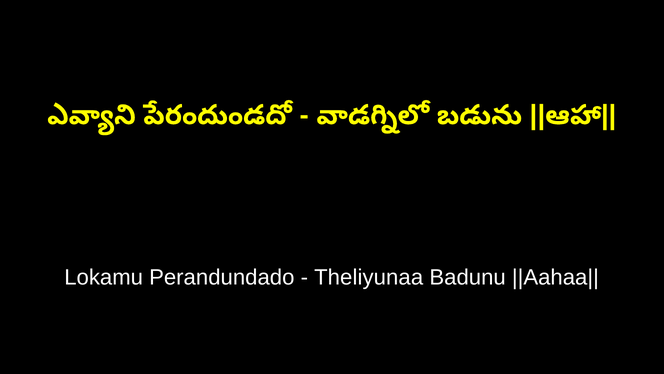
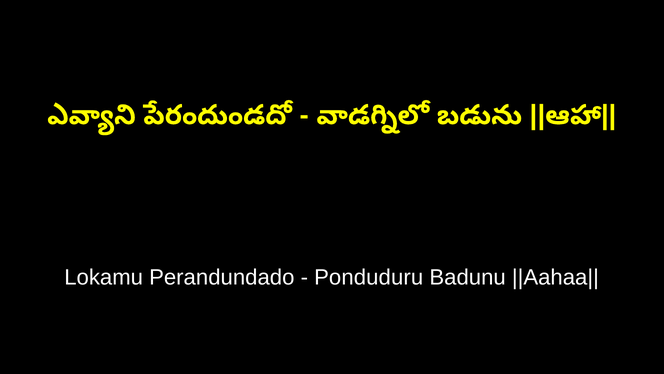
Theliyunaa: Theliyunaa -> Ponduduru
